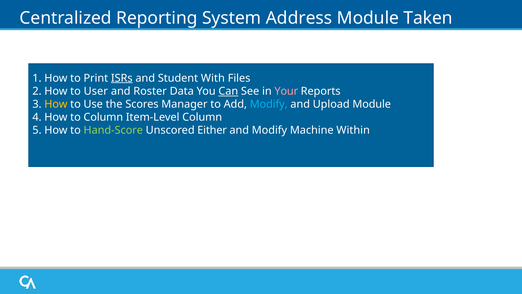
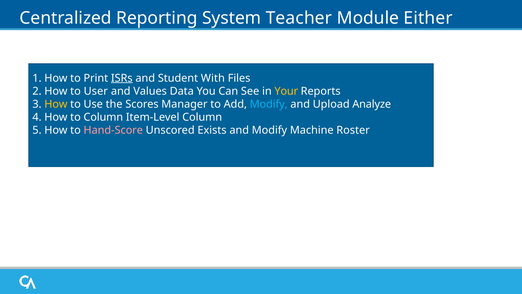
Address: Address -> Teacher
Taken: Taken -> Either
Roster: Roster -> Values
Can underline: present -> none
Your colour: pink -> yellow
Upload Module: Module -> Analyze
Hand-Score colour: light green -> pink
Either: Either -> Exists
Within: Within -> Roster
